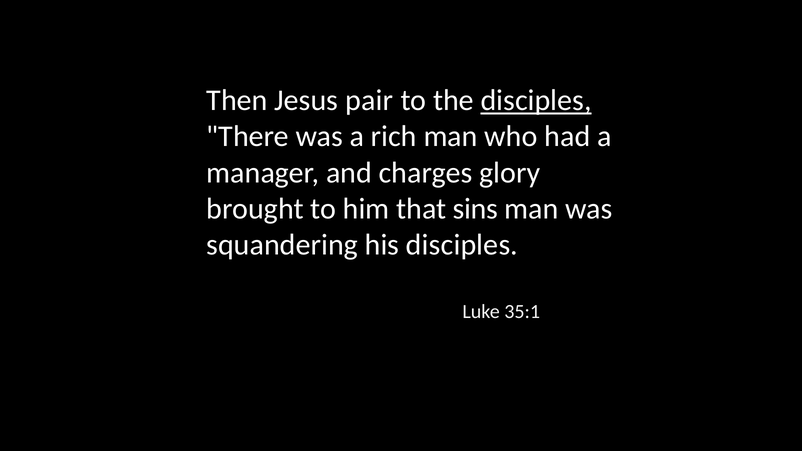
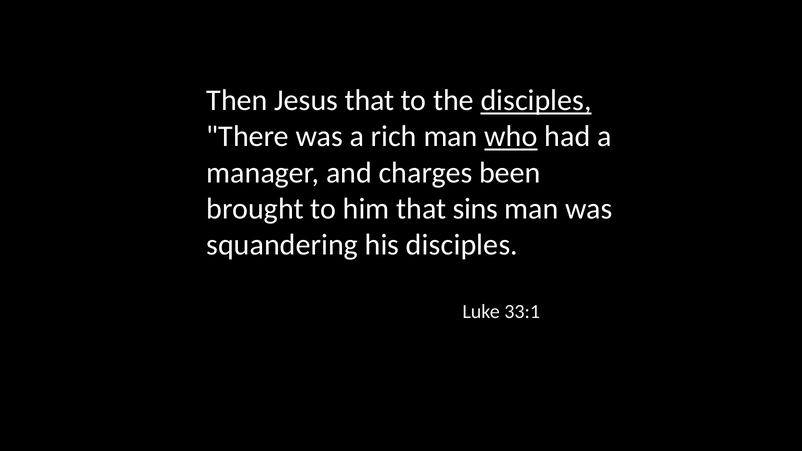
Jesus pair: pair -> that
who underline: none -> present
glory: glory -> been
35:1: 35:1 -> 33:1
